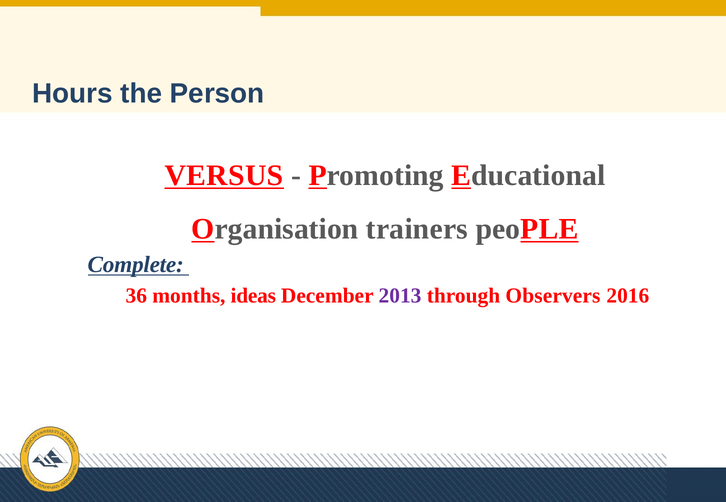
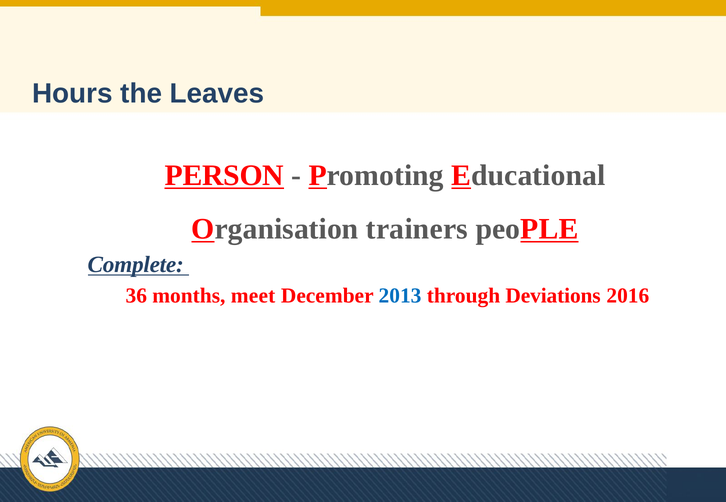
Person: Person -> Leaves
VERSUS: VERSUS -> PERSON
ideas: ideas -> meet
2013 colour: purple -> blue
Observers: Observers -> Deviations
